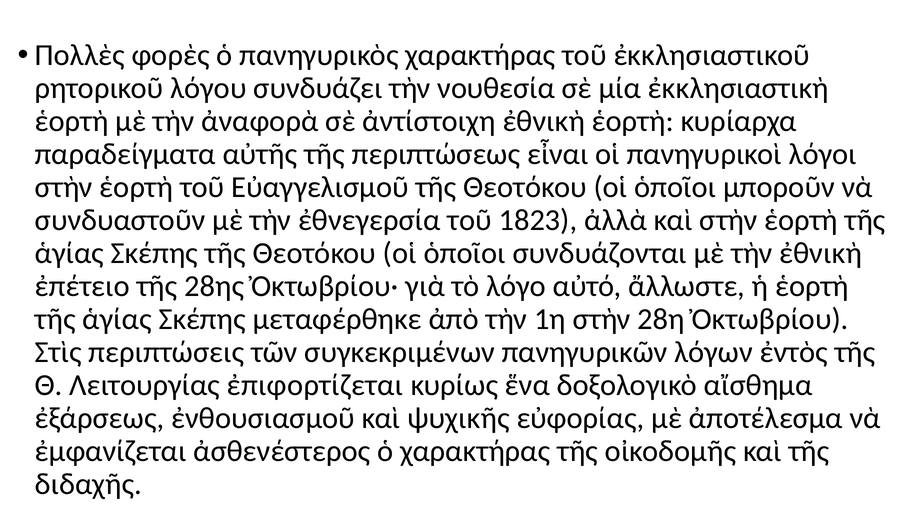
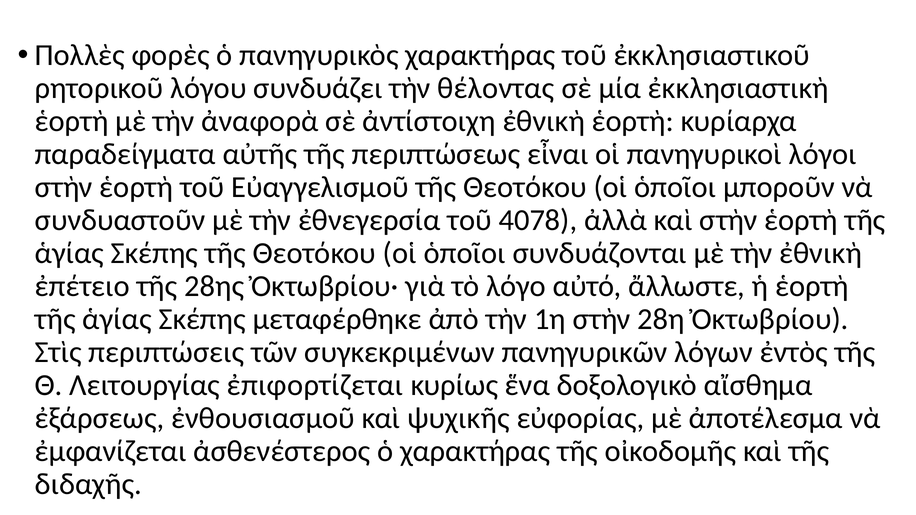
νουθεσία: νουθεσία -> θέλοντας
1823: 1823 -> 4078
